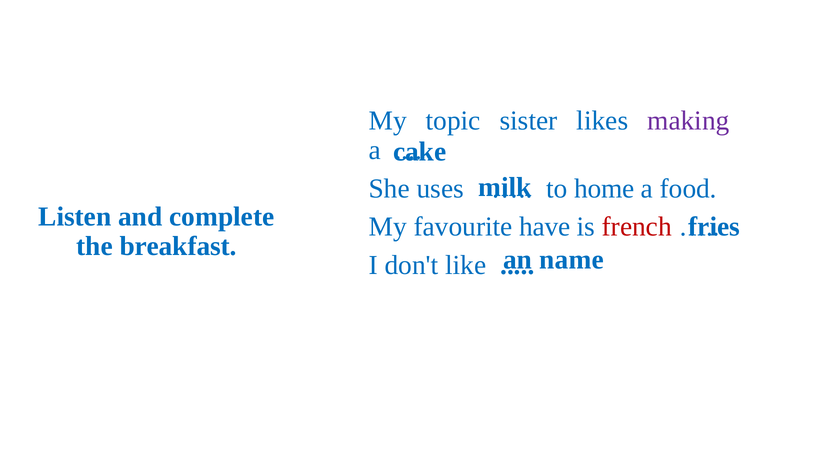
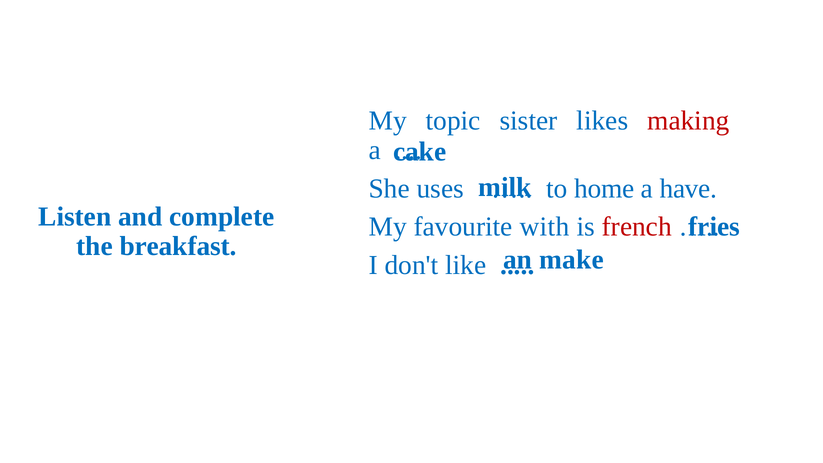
making colour: purple -> red
food: food -> have
have: have -> with
name: name -> make
